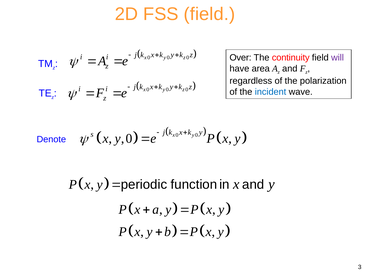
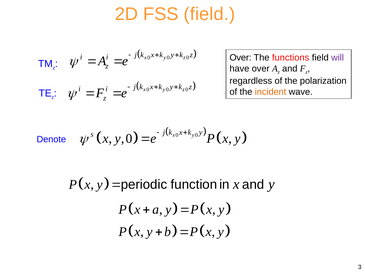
continuity: continuity -> functions
have area: area -> over
incident colour: blue -> orange
